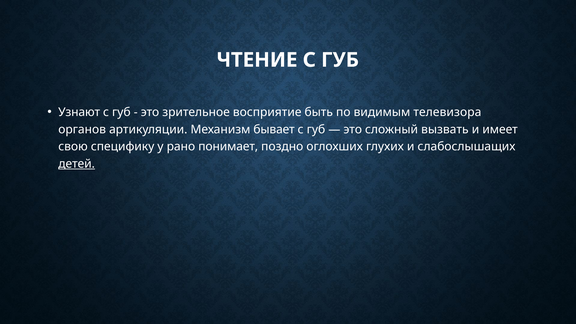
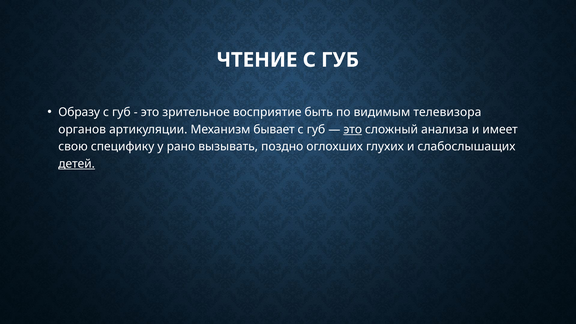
Узнают: Узнают -> Образу
это at (353, 129) underline: none -> present
вызвать: вызвать -> анализа
понимает: понимает -> вызывать
